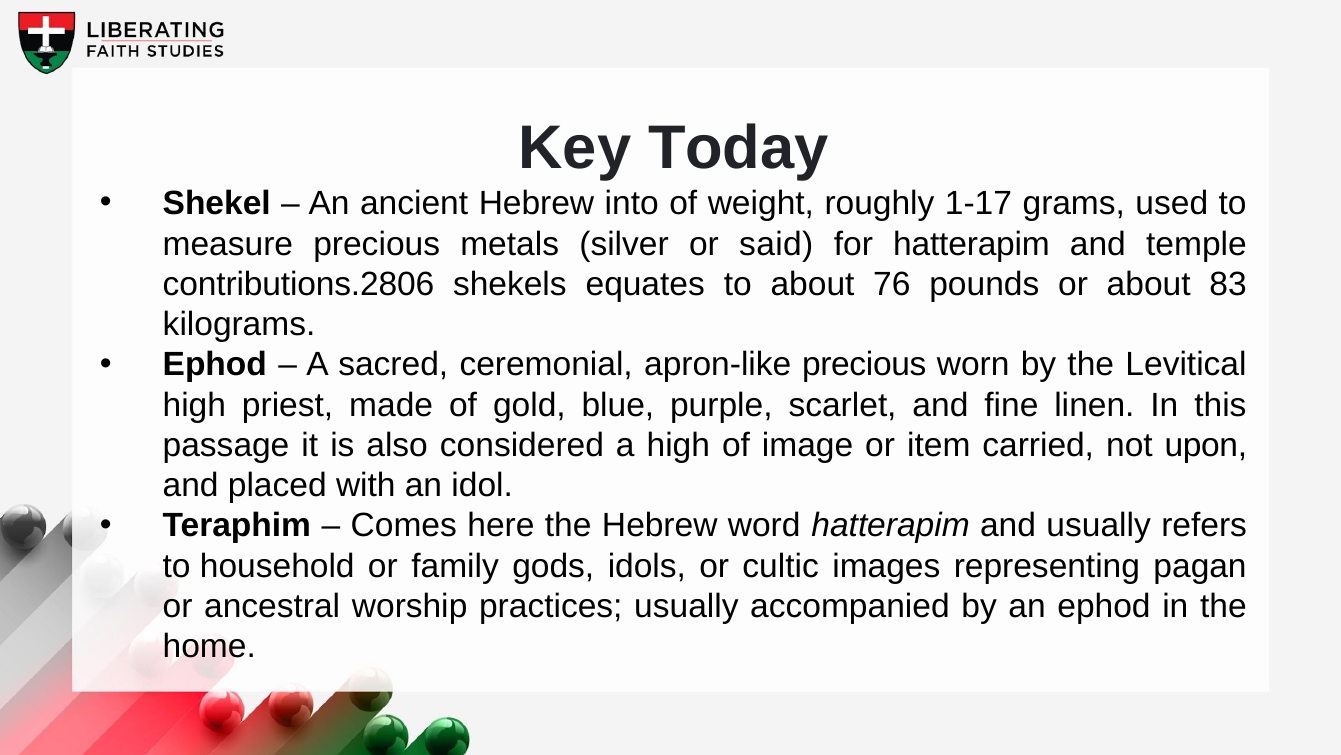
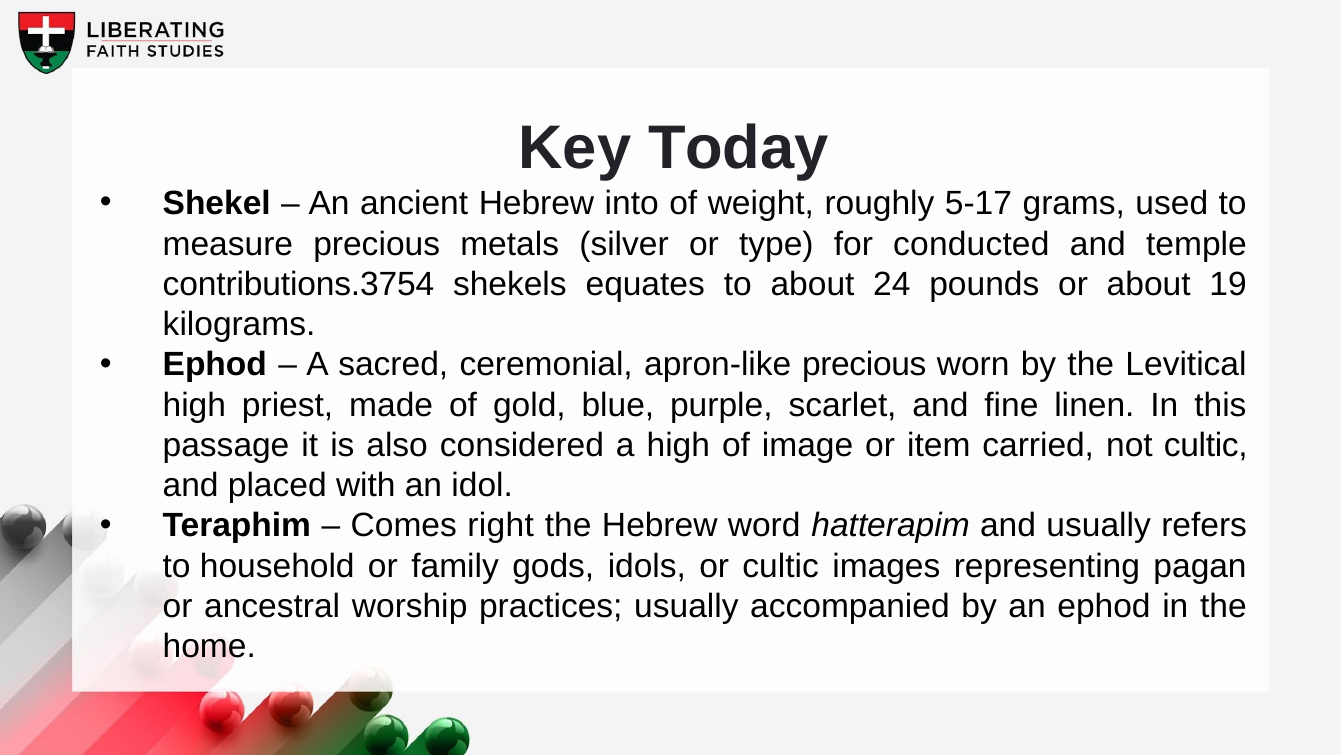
1-17: 1-17 -> 5-17
said: said -> type
for hatterapim: hatterapim -> conducted
contributions.2806: contributions.2806 -> contributions.3754
76: 76 -> 24
83: 83 -> 19
not upon: upon -> cultic
Comes here: here -> right
